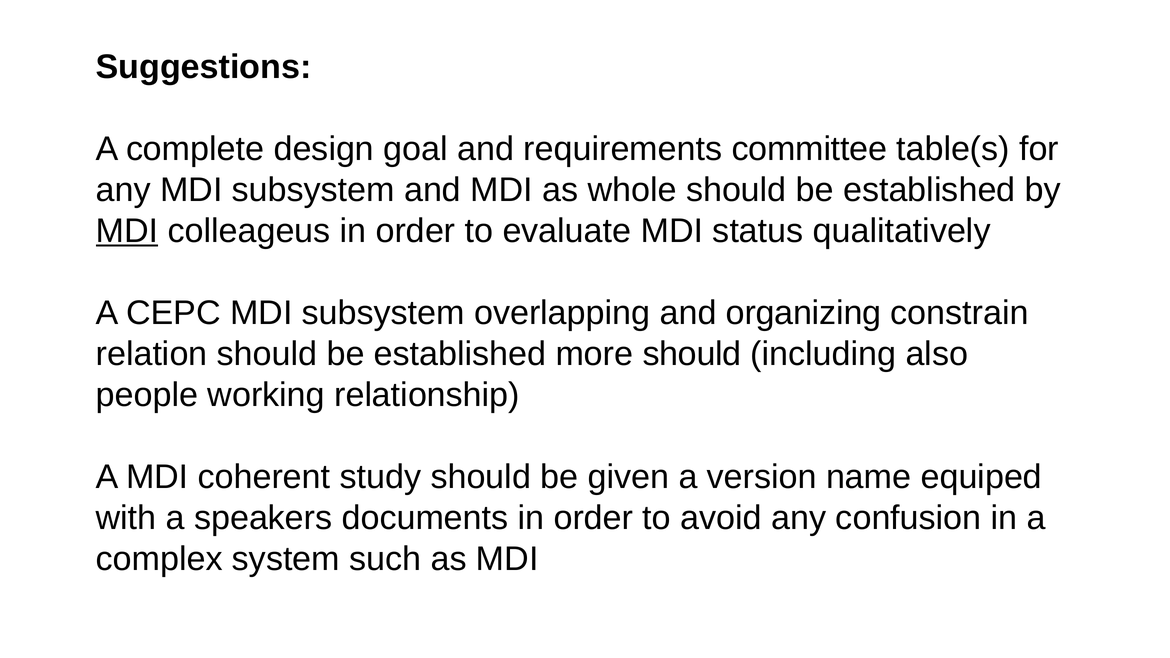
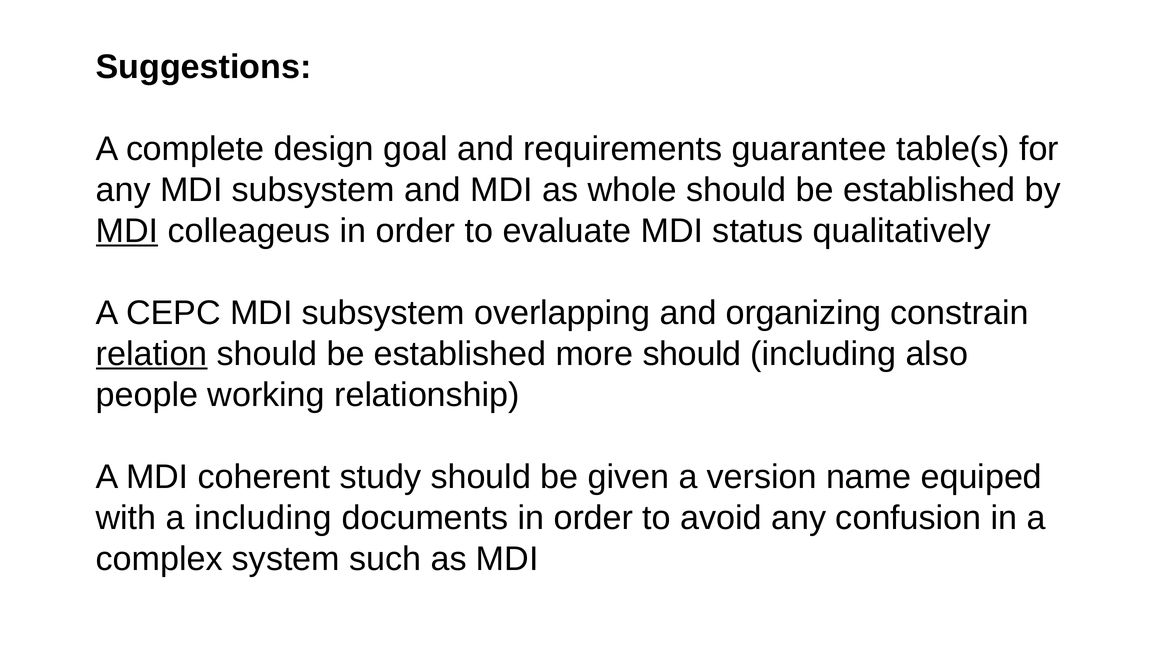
committee: committee -> guarantee
relation underline: none -> present
a speakers: speakers -> including
